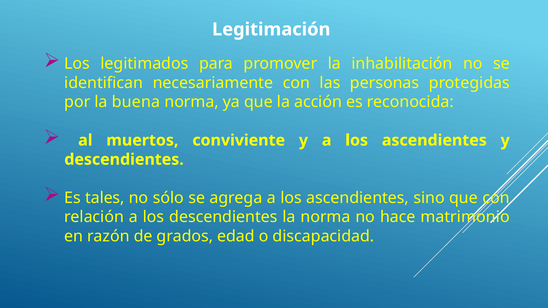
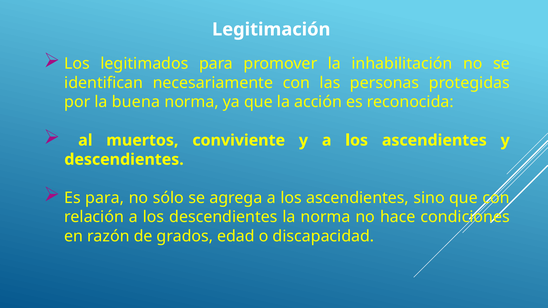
Es tales: tales -> para
matrimonio: matrimonio -> condiciones
